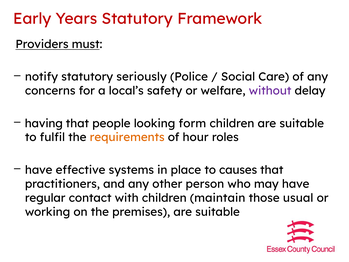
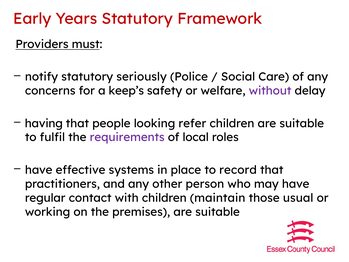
local’s: local’s -> keep’s
form: form -> refer
requirements colour: orange -> purple
hour: hour -> local
causes: causes -> record
